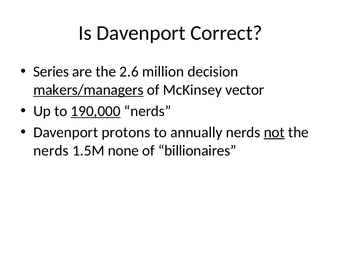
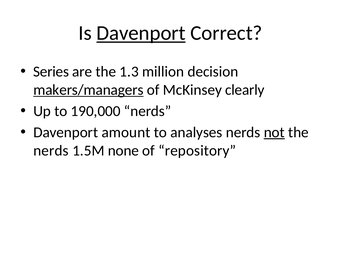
Davenport at (141, 33) underline: none -> present
2.6: 2.6 -> 1.3
vector: vector -> clearly
190,000 underline: present -> none
protons: protons -> amount
annually: annually -> analyses
billionaires: billionaires -> repository
